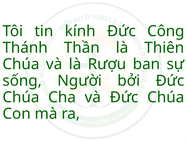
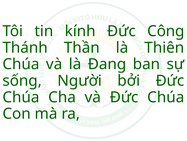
Rượu: Rượu -> Đang
